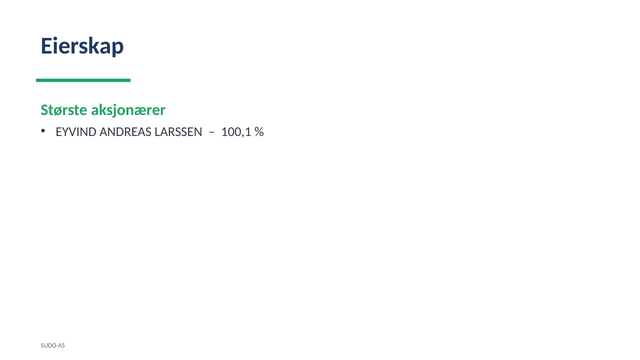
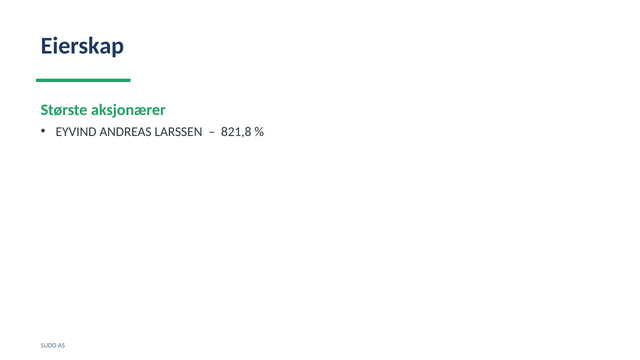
100,1: 100,1 -> 821,8
